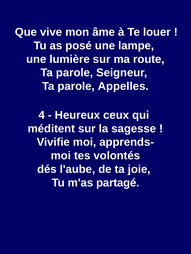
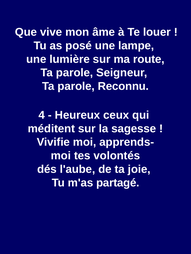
Appelles: Appelles -> Reconnu
